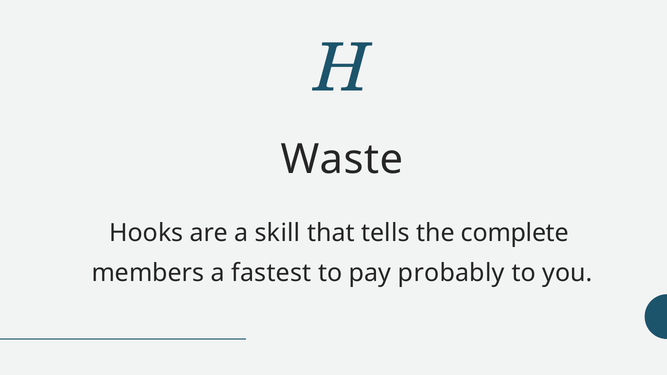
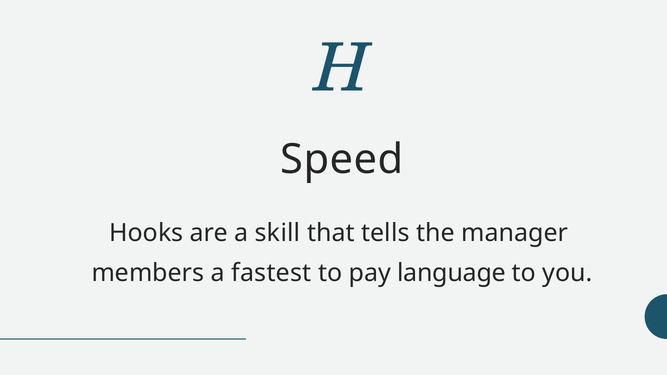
Waste: Waste -> Speed
complete: complete -> manager
probably: probably -> language
